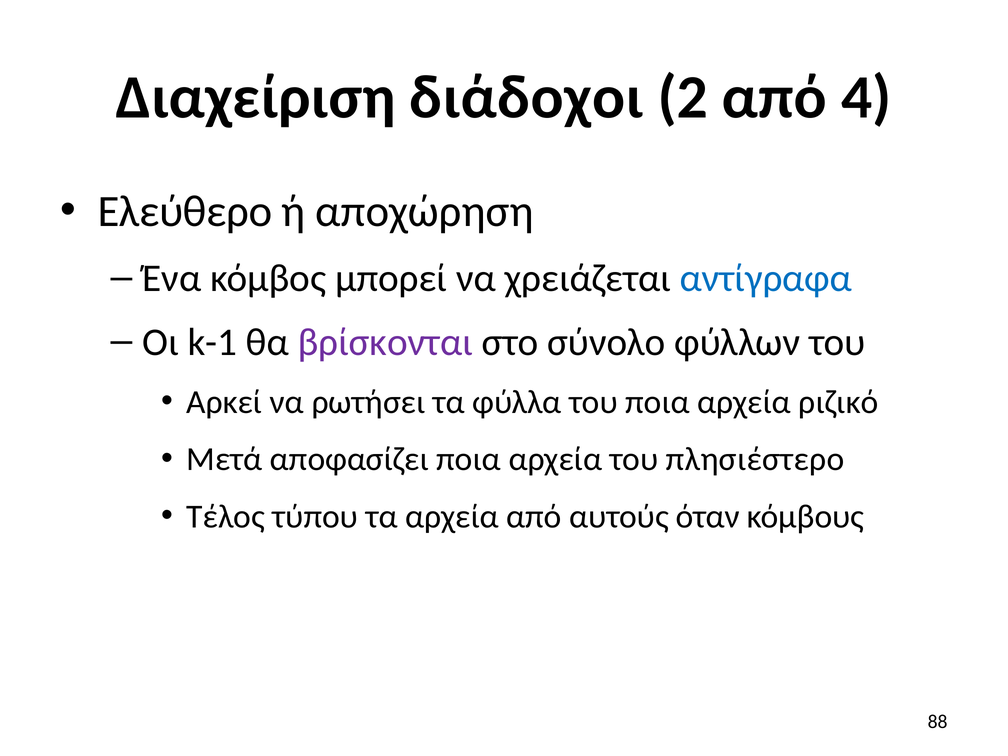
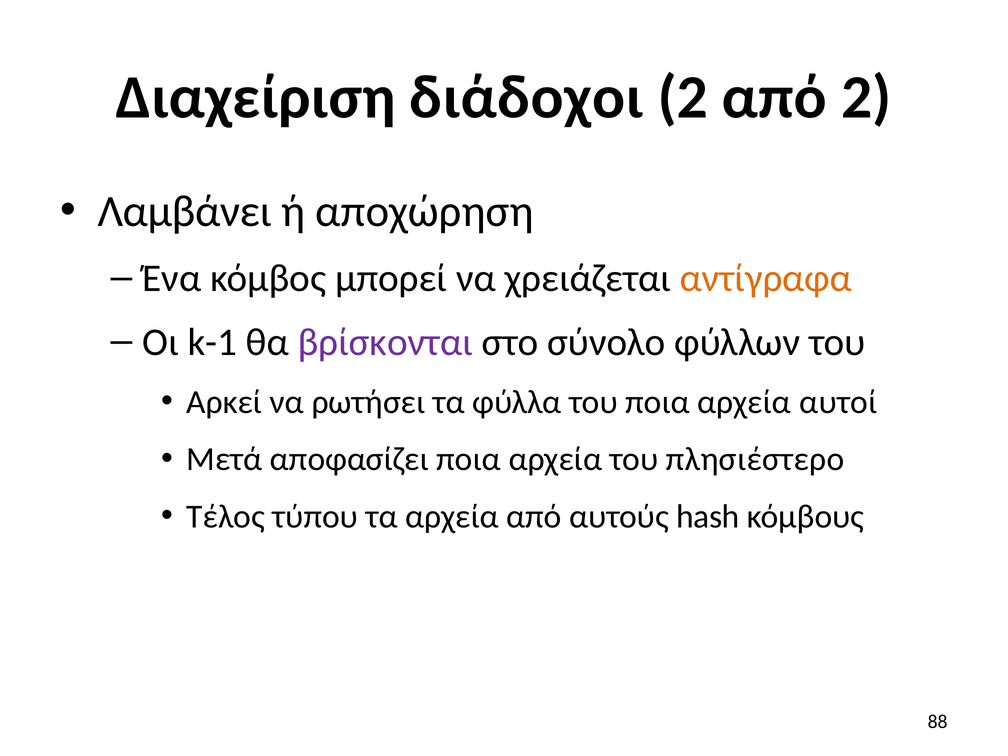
από 4: 4 -> 2
Ελεύθερο: Ελεύθερο -> Λαμβάνει
αντίγραφα colour: blue -> orange
ριζικό: ριζικό -> αυτοί
όταν: όταν -> hash
